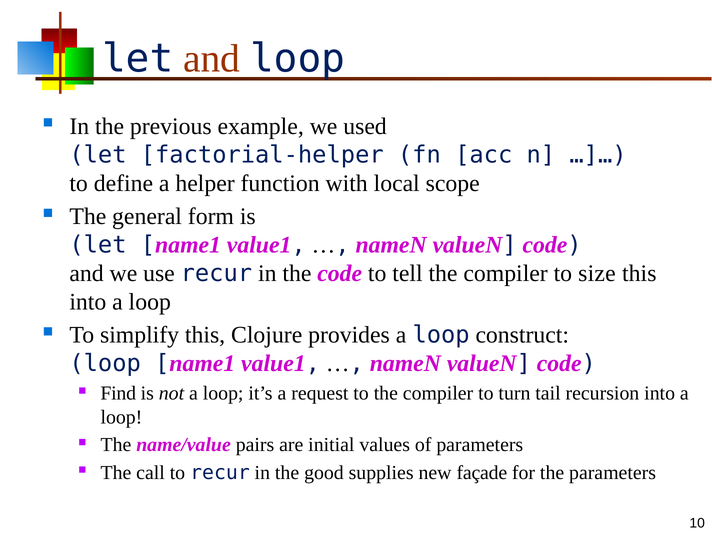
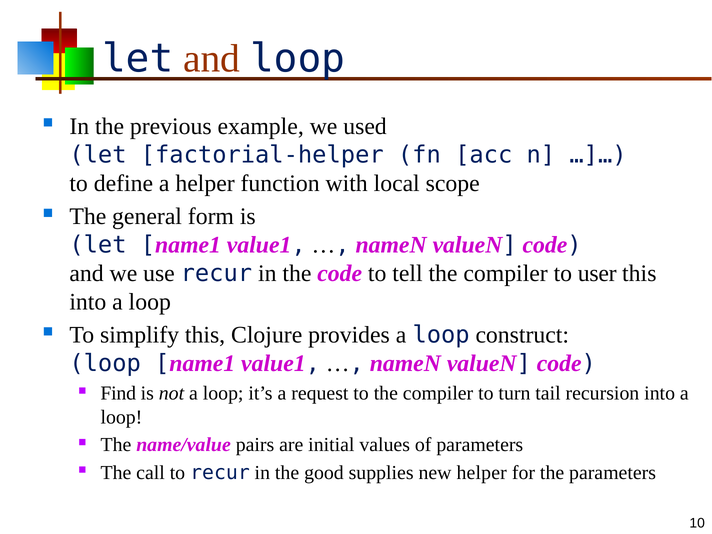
size: size -> user
new façade: façade -> helper
